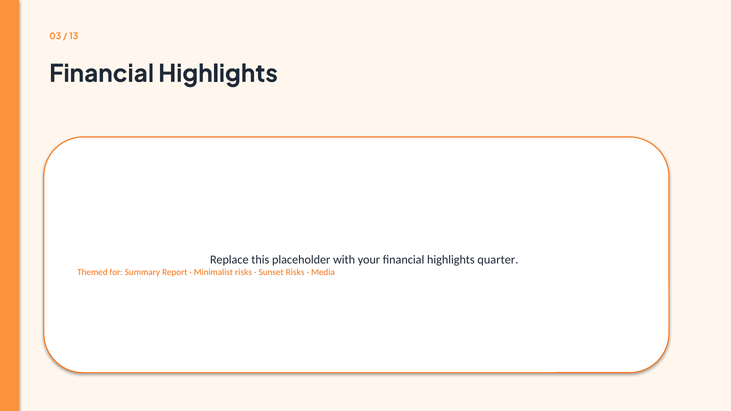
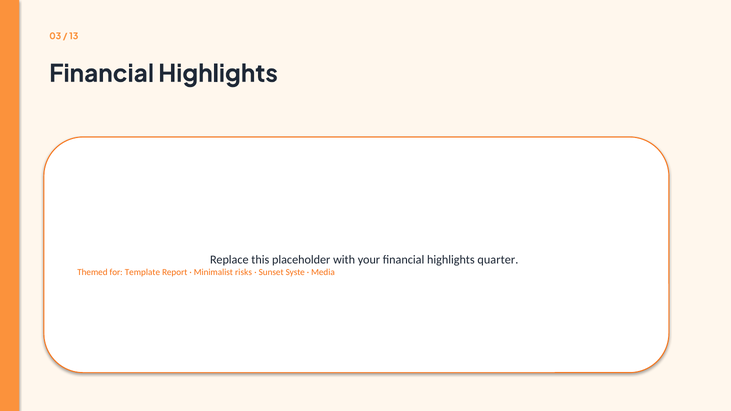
Summary: Summary -> Template
Sunset Risks: Risks -> Syste
